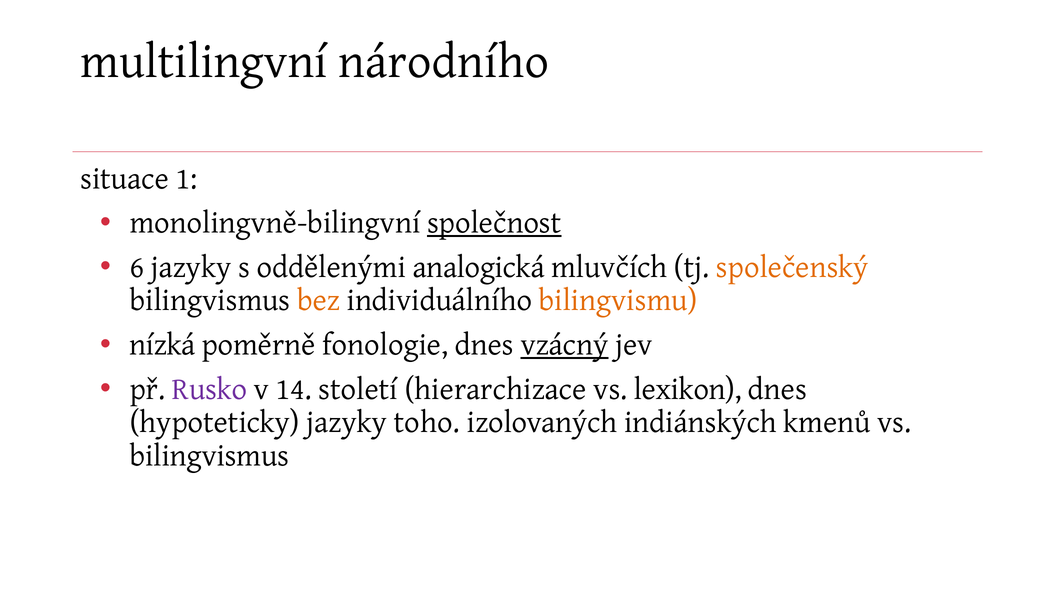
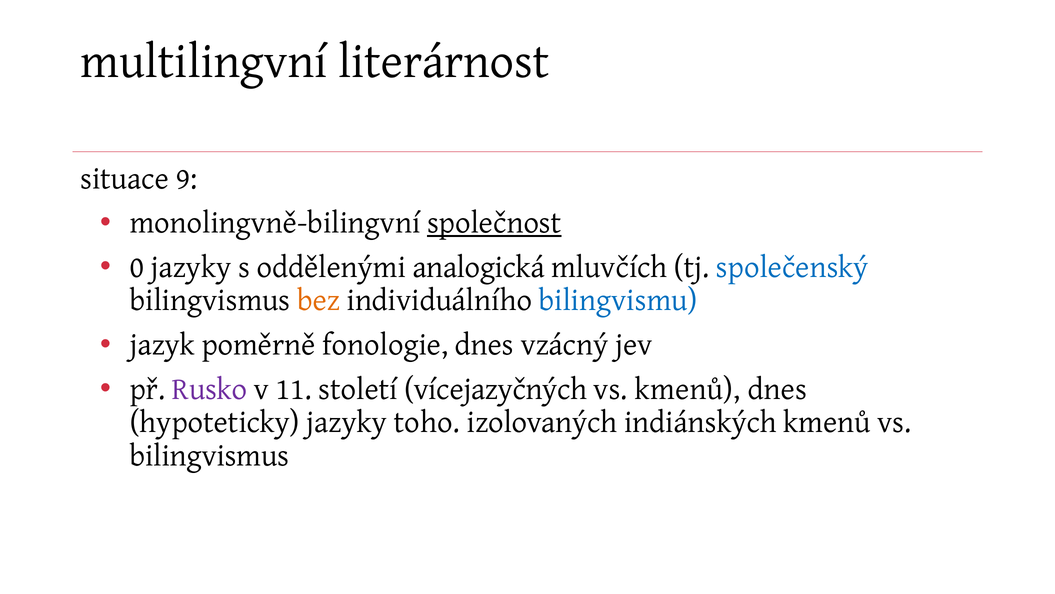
národního: národního -> literárnost
1: 1 -> 9
6: 6 -> 0
společenský colour: orange -> blue
bilingvismu colour: orange -> blue
nízká: nízká -> jazyk
vzácný underline: present -> none
14: 14 -> 11
hierarchizace: hierarchizace -> vícejazyčných
vs lexikon: lexikon -> kmenů
